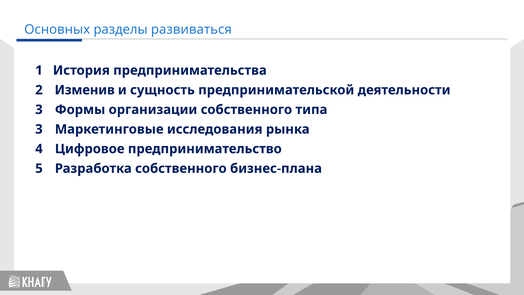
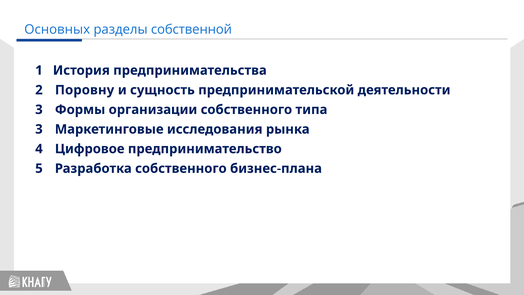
развиваться: развиваться -> собственной
Изменив: Изменив -> Поровну
